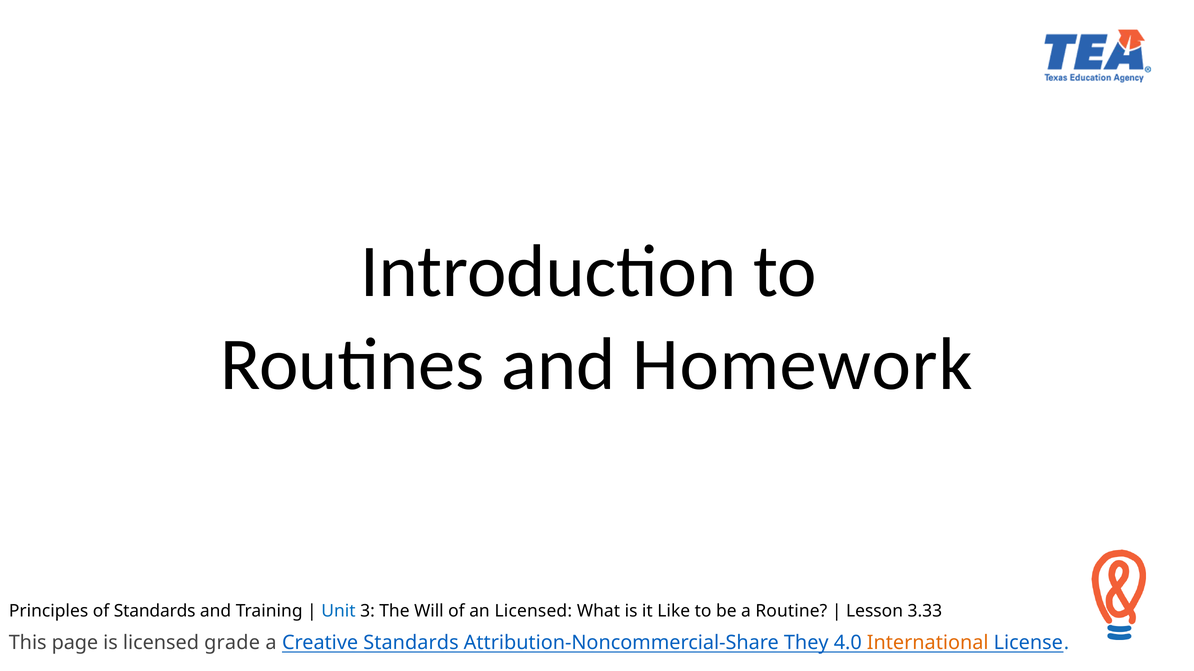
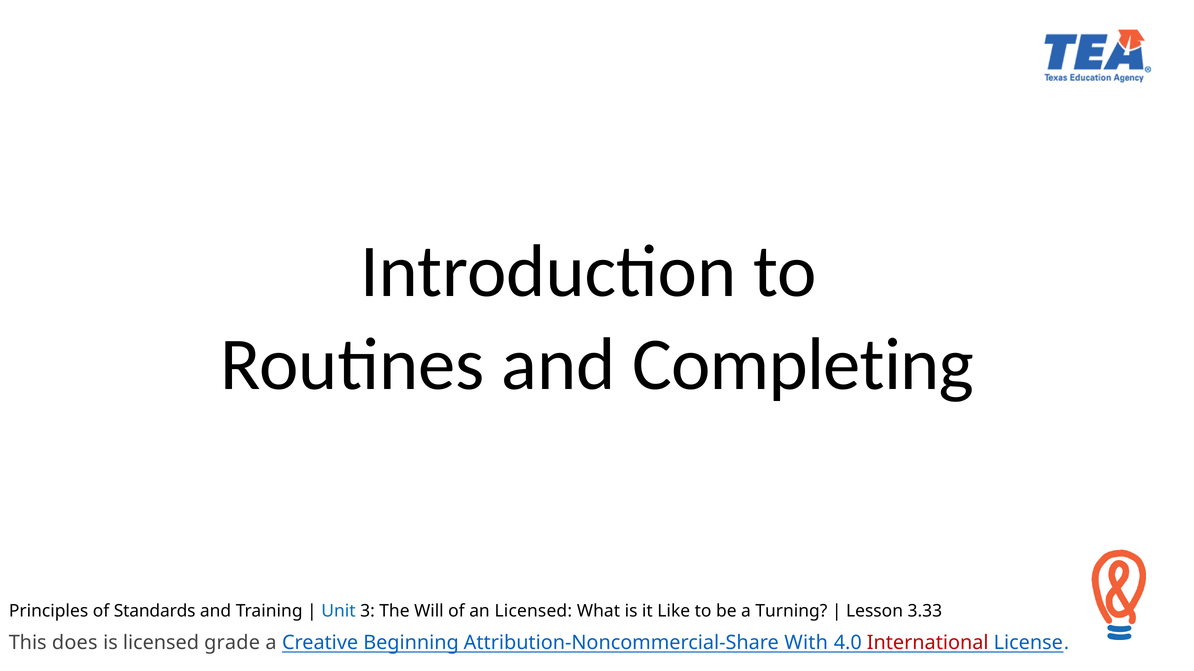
Homework: Homework -> Completing
Routine: Routine -> Turning
page: page -> does
Creative Standards: Standards -> Beginning
They: They -> With
International colour: orange -> red
